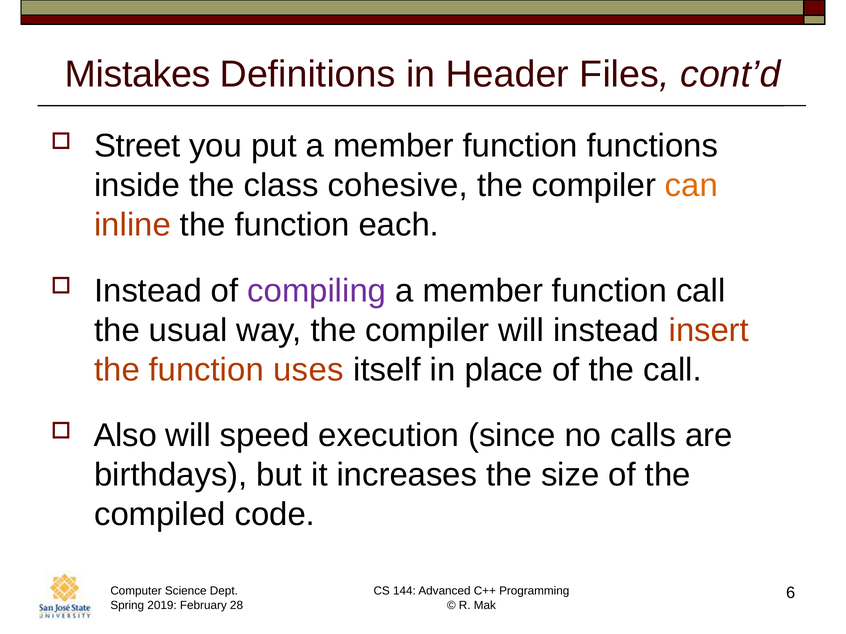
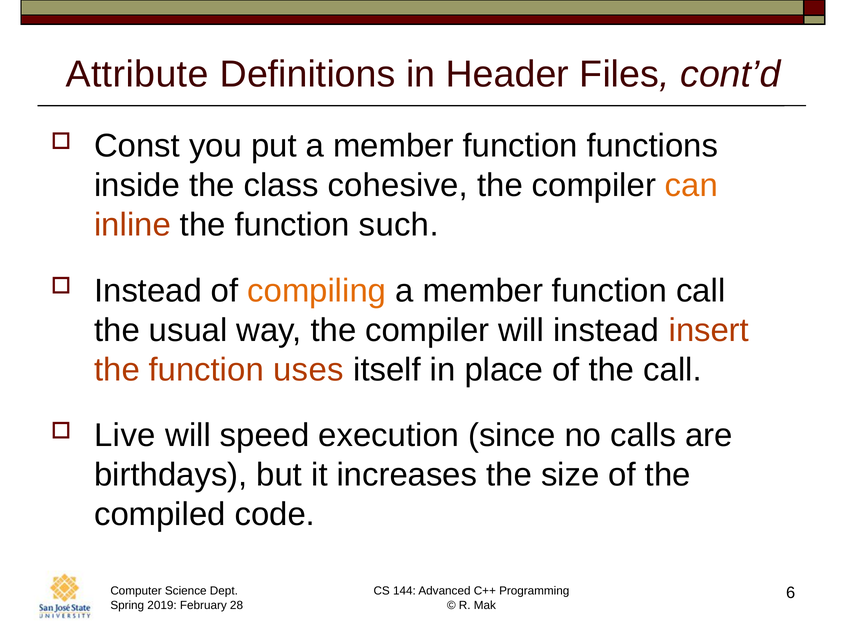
Mistakes: Mistakes -> Attribute
Street: Street -> Const
each: each -> such
compiling colour: purple -> orange
Also: Also -> Live
